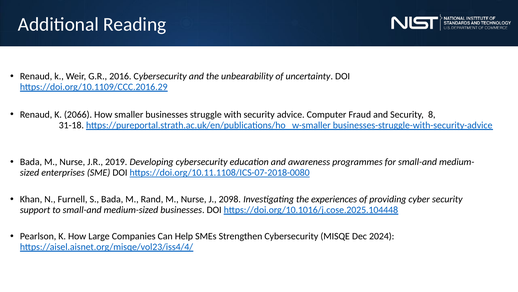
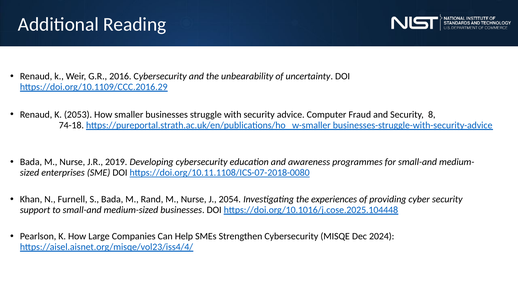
2066: 2066 -> 2053
31-18: 31-18 -> 74-18
2098: 2098 -> 2054
